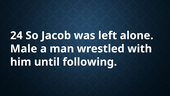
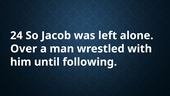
Male: Male -> Over
